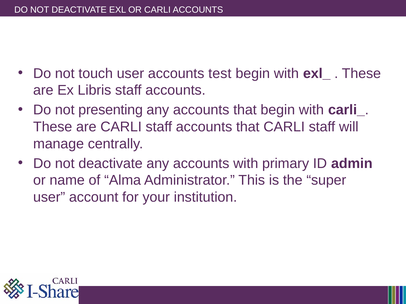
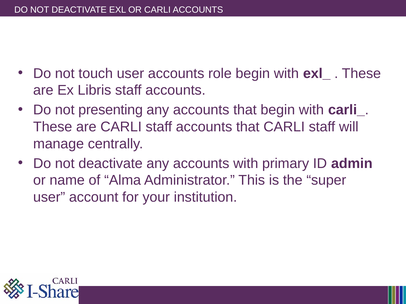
test: test -> role
